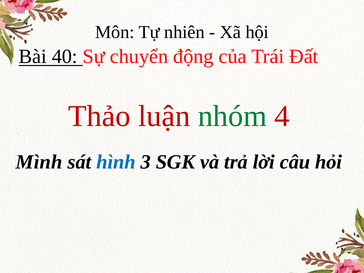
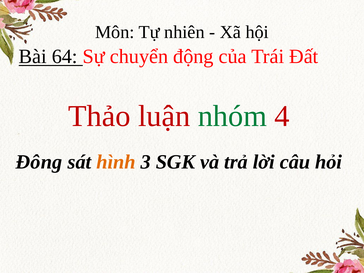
40: 40 -> 64
Mình: Mình -> Đông
hình colour: blue -> orange
